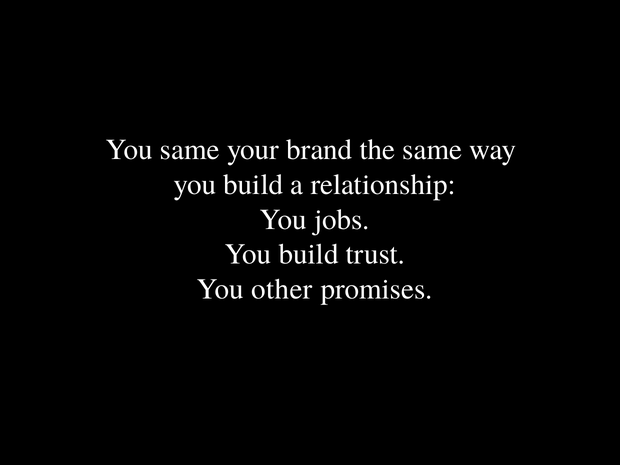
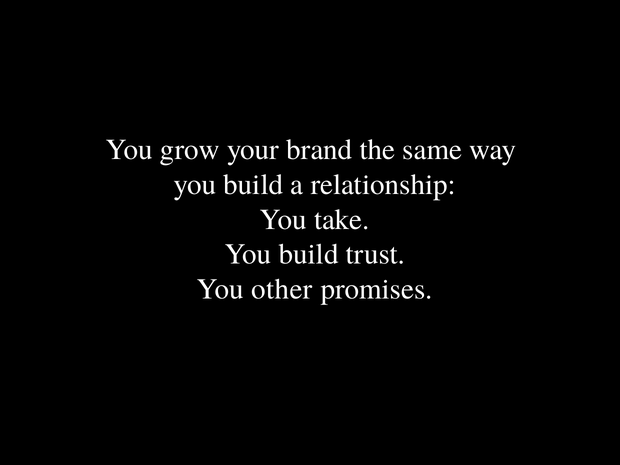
You same: same -> grow
jobs: jobs -> take
